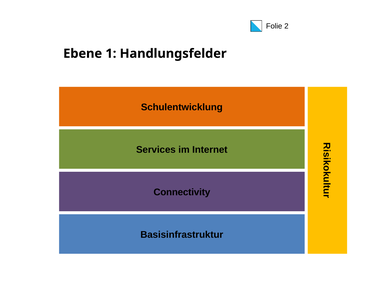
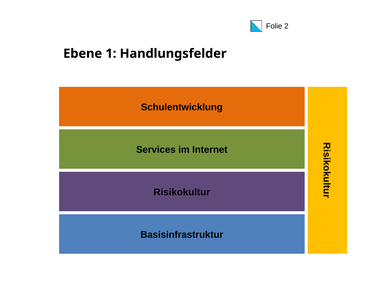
Connectivity: Connectivity -> Risikokultur
